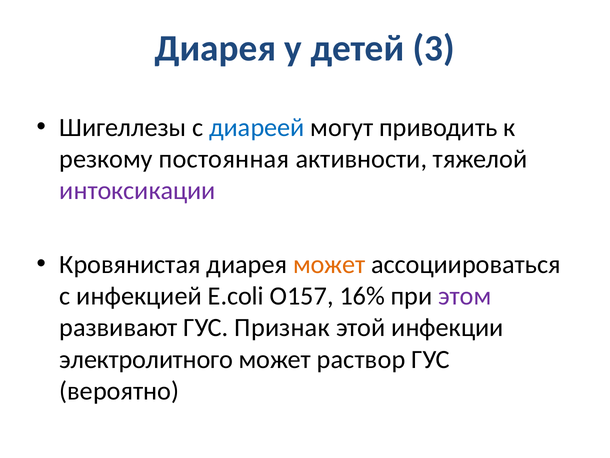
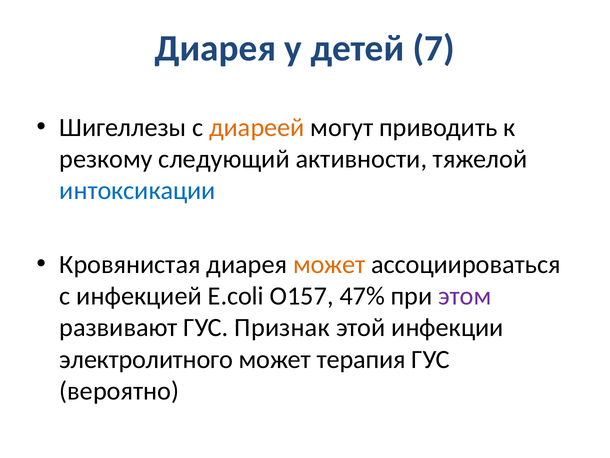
3: 3 -> 7
диареей colour: blue -> orange
постоянная: постоянная -> следующий
интоксикации colour: purple -> blue
16%: 16% -> 47%
раствор: раствор -> терапия
